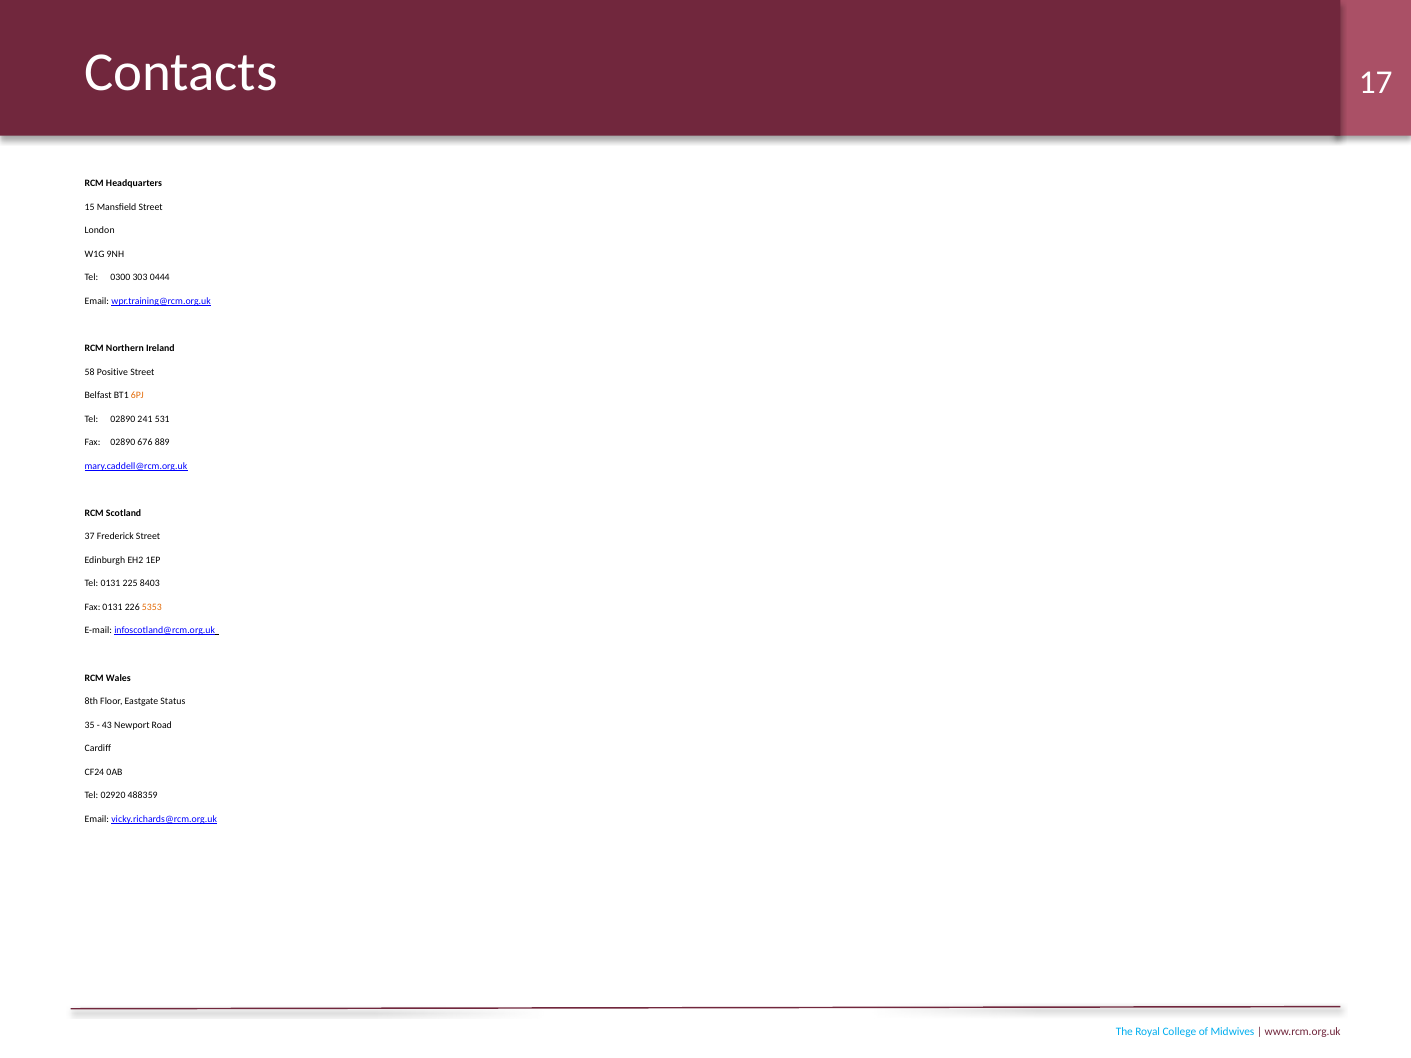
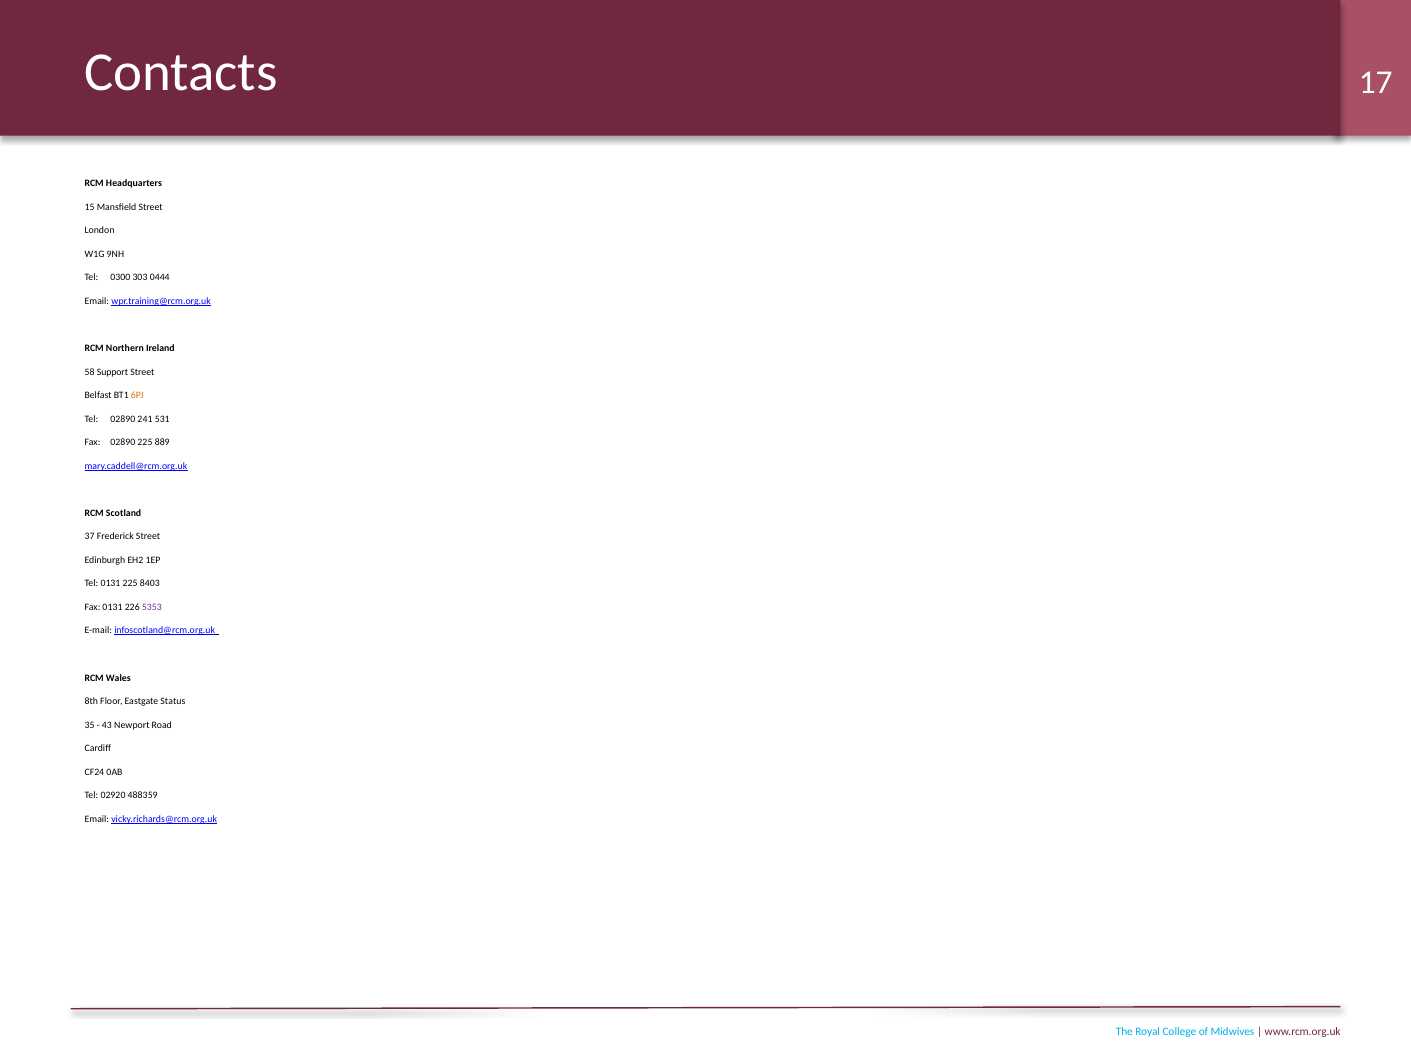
Positive: Positive -> Support
02890 676: 676 -> 225
5353 colour: orange -> purple
